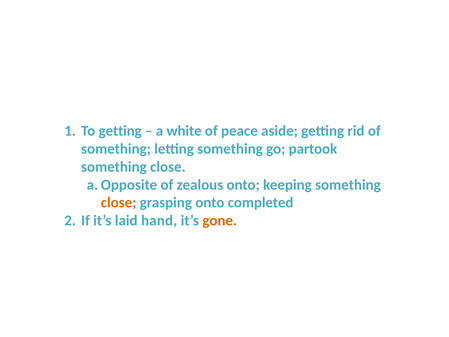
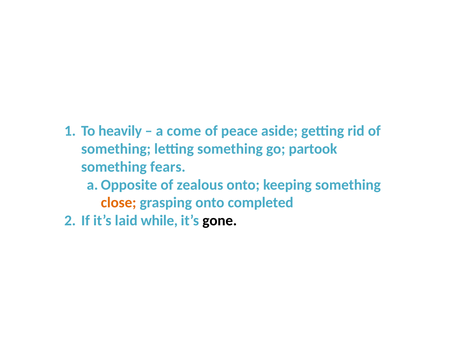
To getting: getting -> heavily
white: white -> come
close at (168, 167): close -> fears
hand: hand -> while
gone colour: orange -> black
